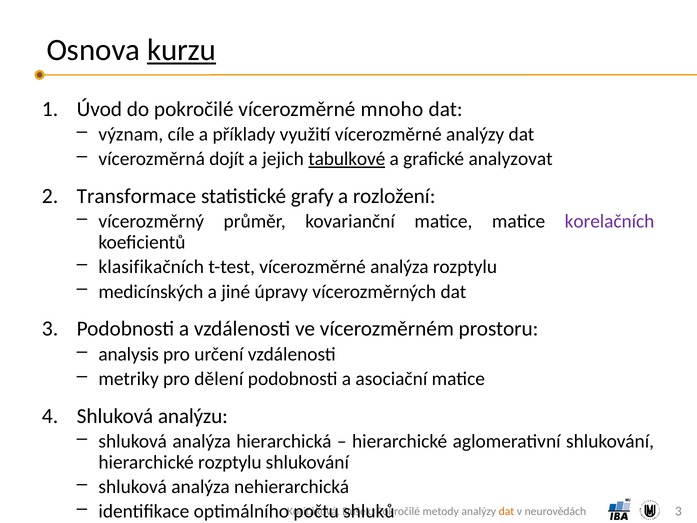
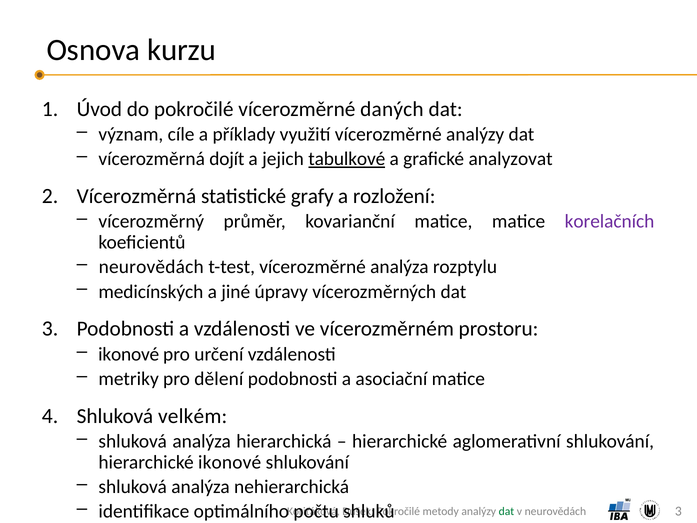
kurzu underline: present -> none
mnoho: mnoho -> daných
Transformace at (136, 196): Transformace -> Vícerozměrná
klasifikačních at (151, 267): klasifikačních -> neurovědách
analysis at (129, 354): analysis -> ikonové
analýzu: analýzu -> velkém
hierarchické rozptylu: rozptylu -> ikonové
dat at (506, 511) colour: orange -> green
